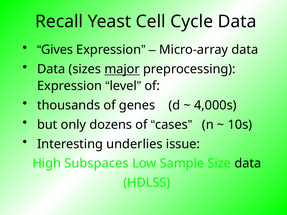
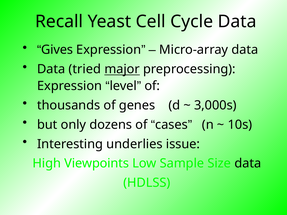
sizes: sizes -> tried
4,000s: 4,000s -> 3,000s
Subspaces: Subspaces -> Viewpoints
